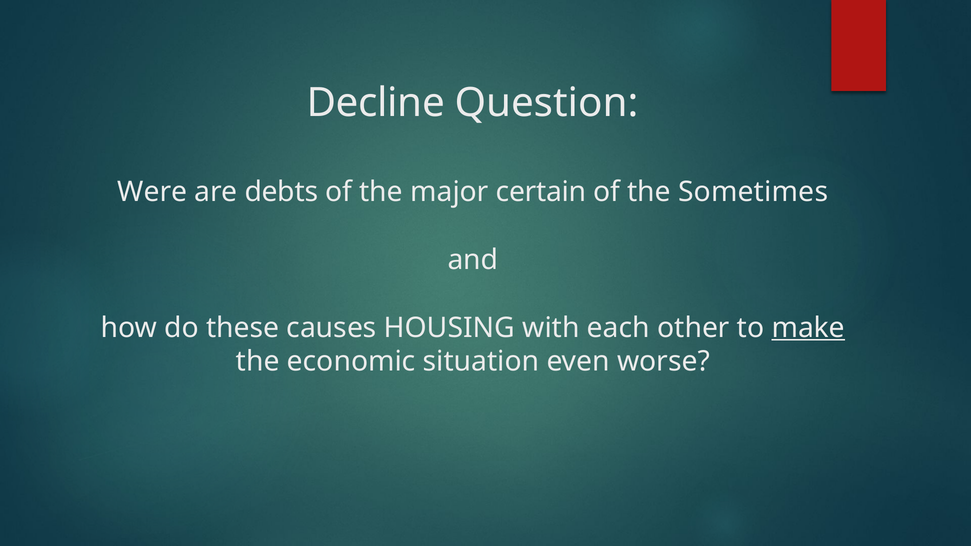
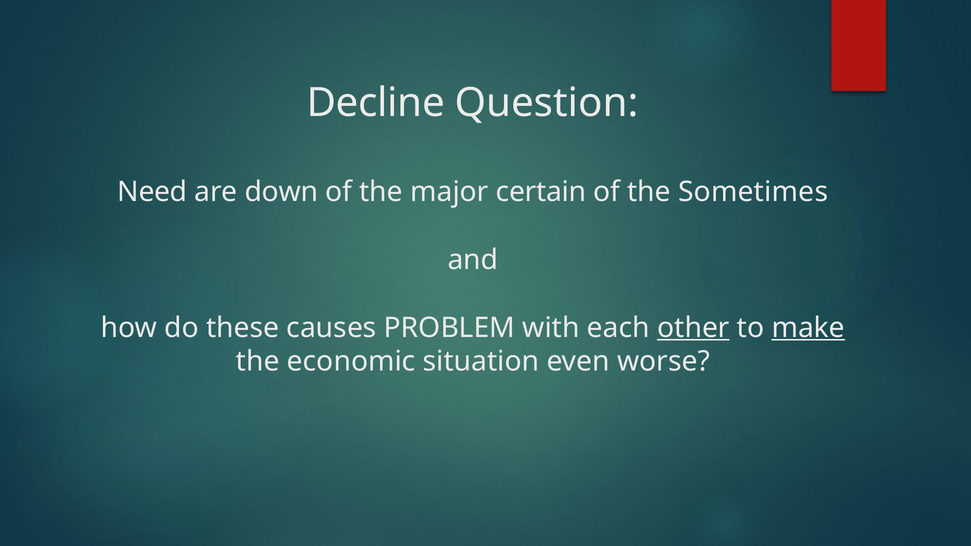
Were: Were -> Need
debts: debts -> down
HOUSING: HOUSING -> PROBLEM
other underline: none -> present
